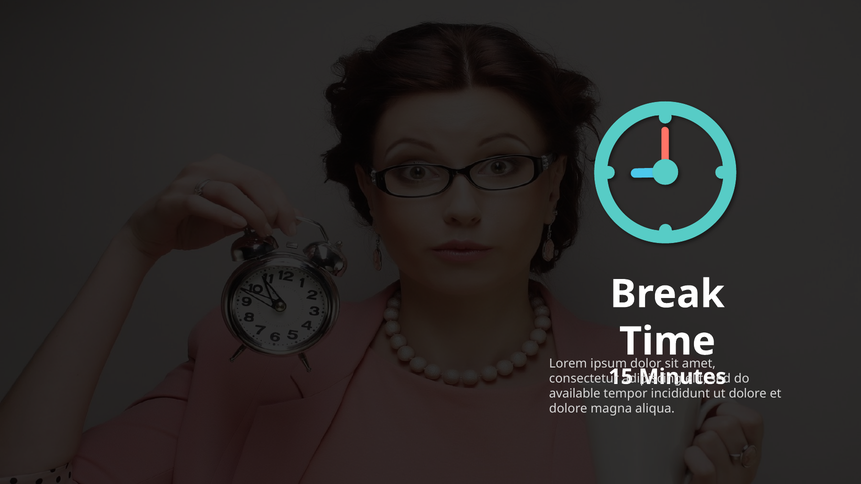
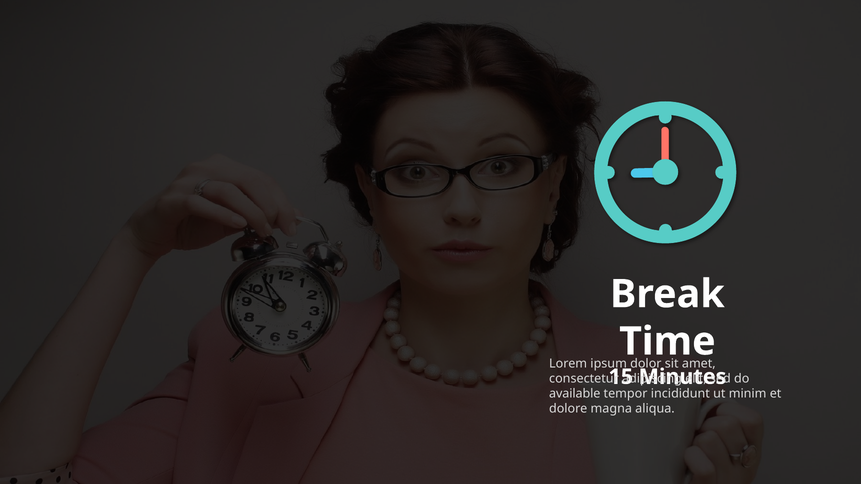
dolore at (748, 394): dolore -> minim
